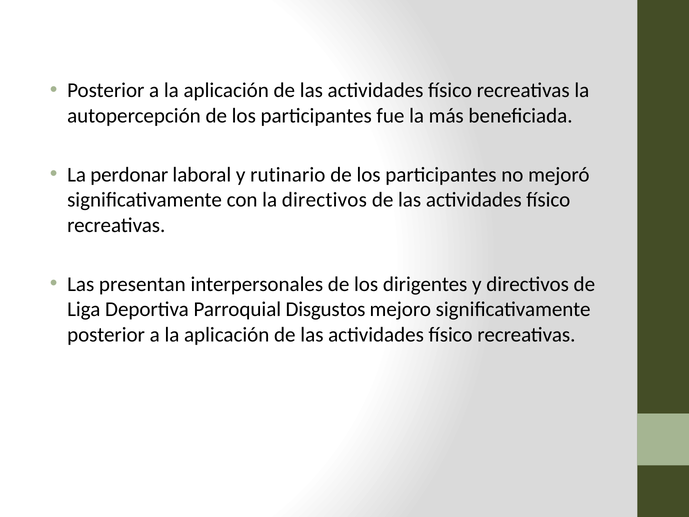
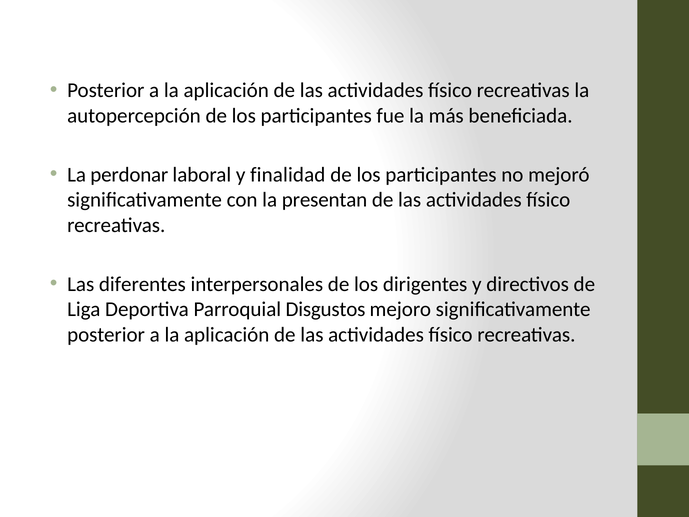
rutinario: rutinario -> finalidad
la directivos: directivos -> presentan
presentan: presentan -> diferentes
